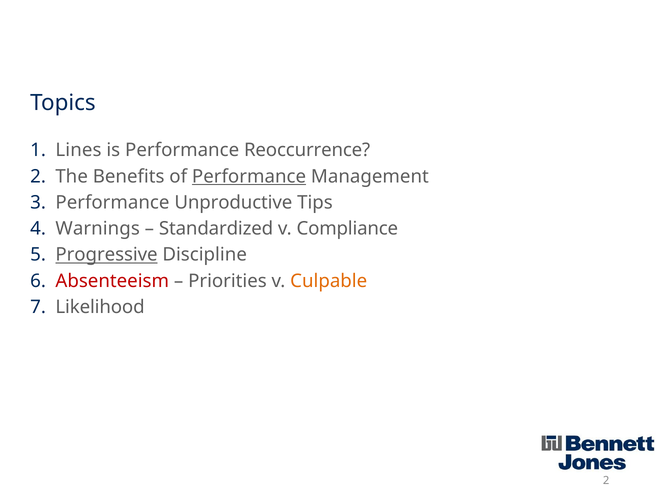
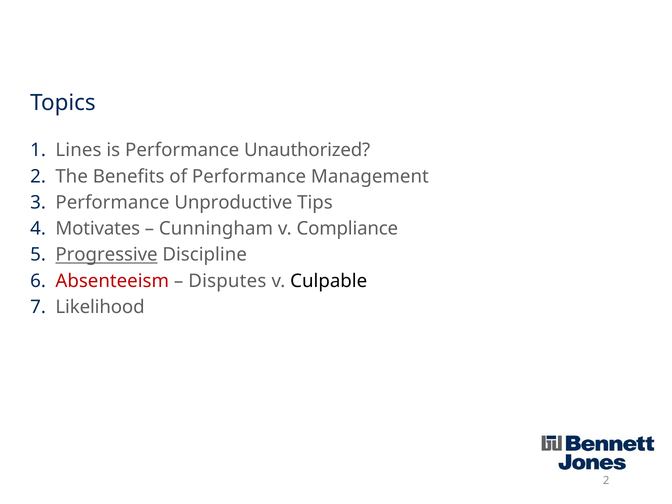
Reoccurrence: Reoccurrence -> Unauthorized
Performance at (249, 176) underline: present -> none
Warnings: Warnings -> Motivates
Standardized: Standardized -> Cunningham
Priorities: Priorities -> Disputes
Culpable colour: orange -> black
